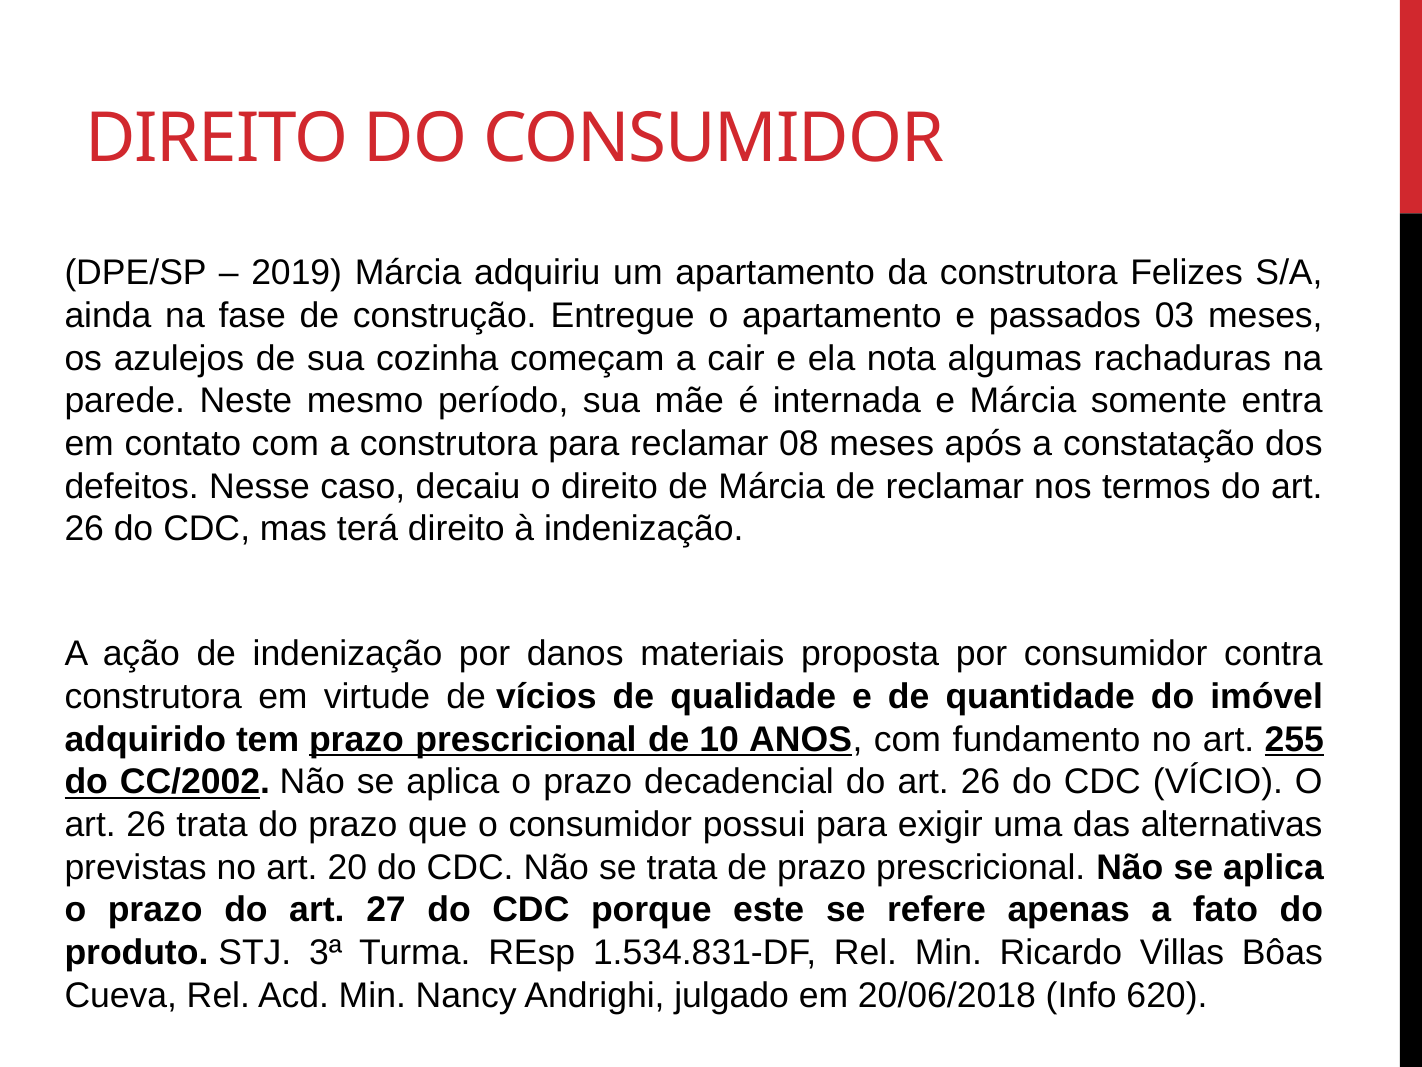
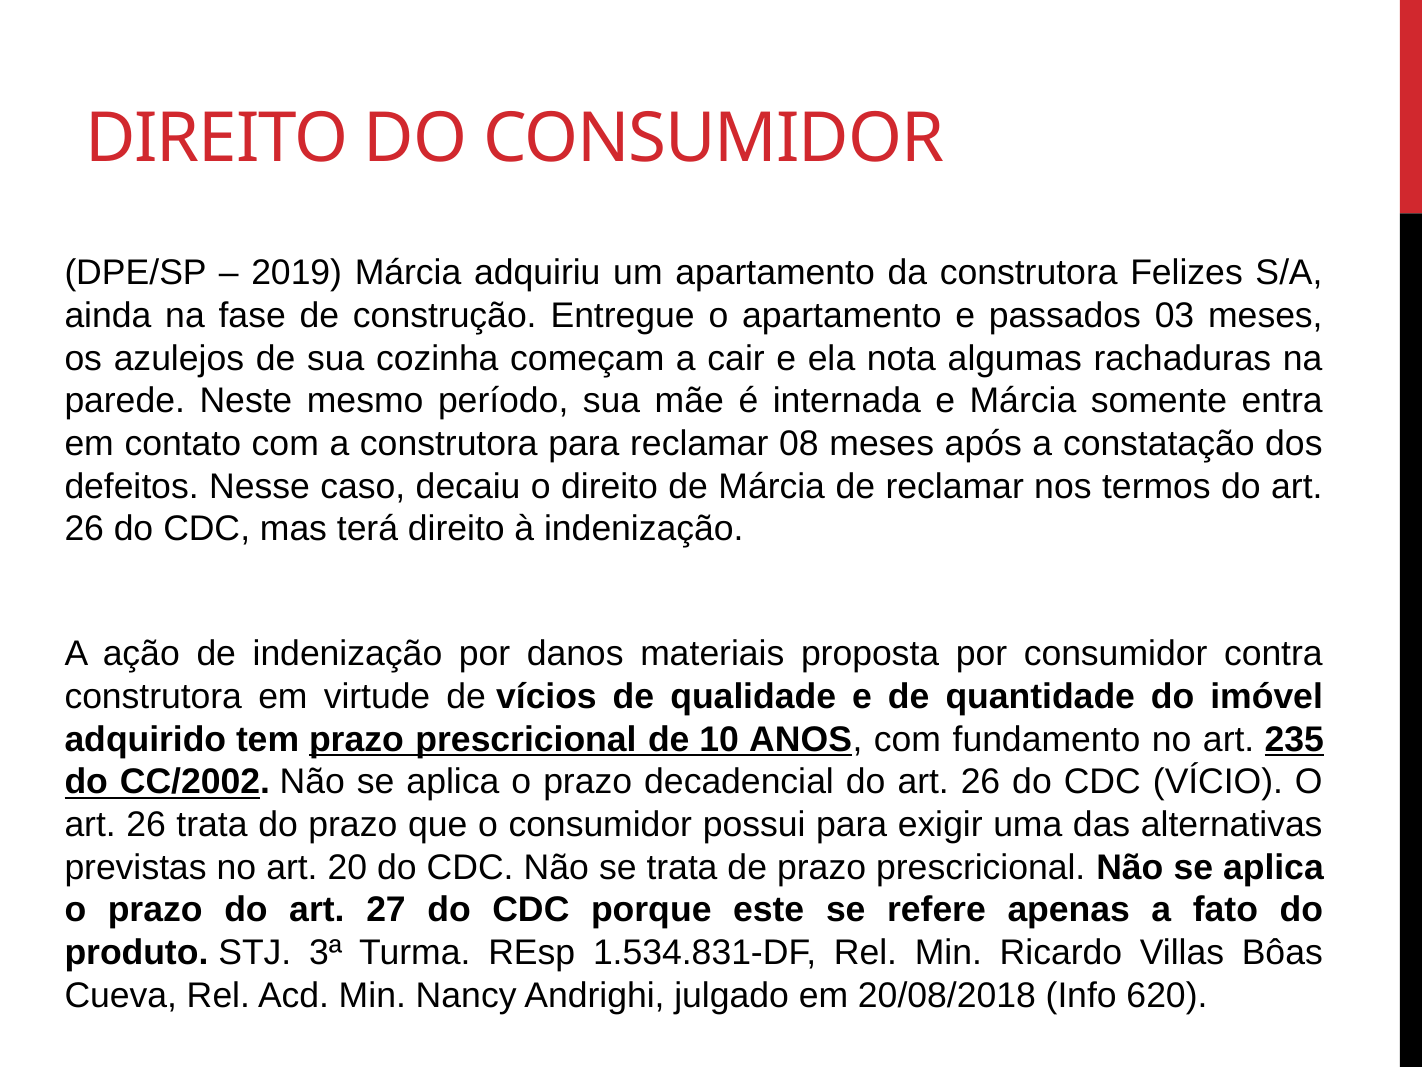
255: 255 -> 235
20/06/2018: 20/06/2018 -> 20/08/2018
